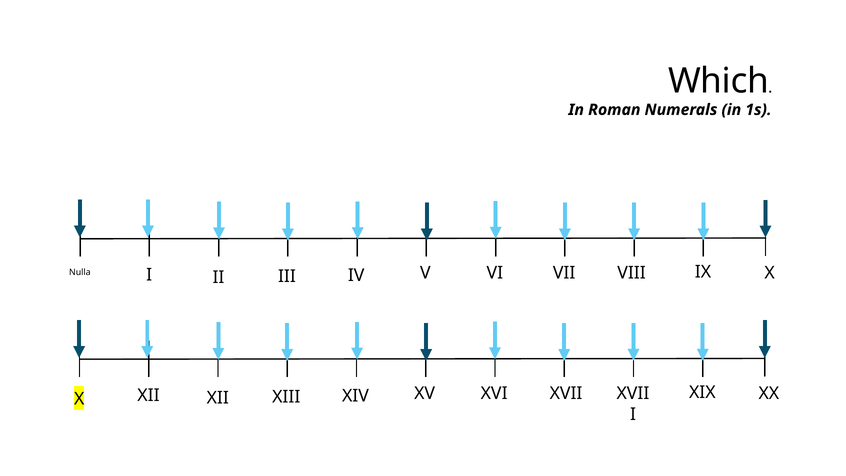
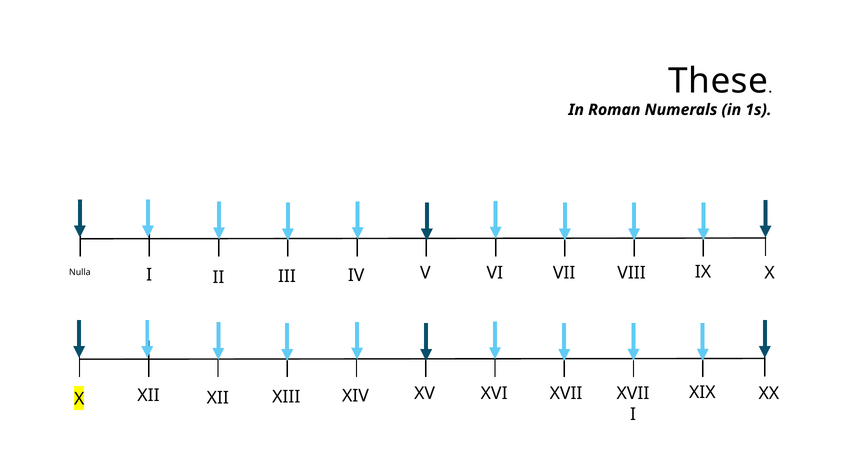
Which: Which -> These
